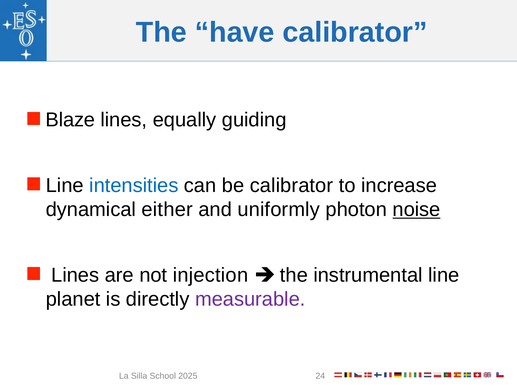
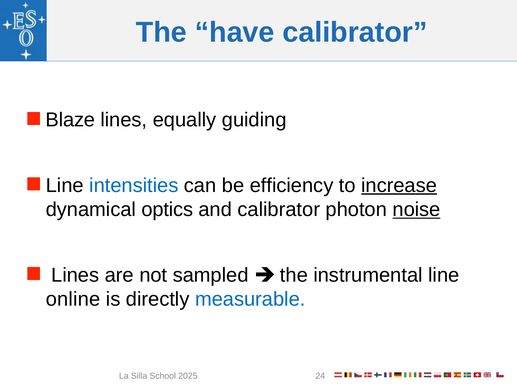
be calibrator: calibrator -> efficiency
increase underline: none -> present
either: either -> optics
and uniformly: uniformly -> calibrator
injection: injection -> sampled
planet: planet -> online
measurable colour: purple -> blue
